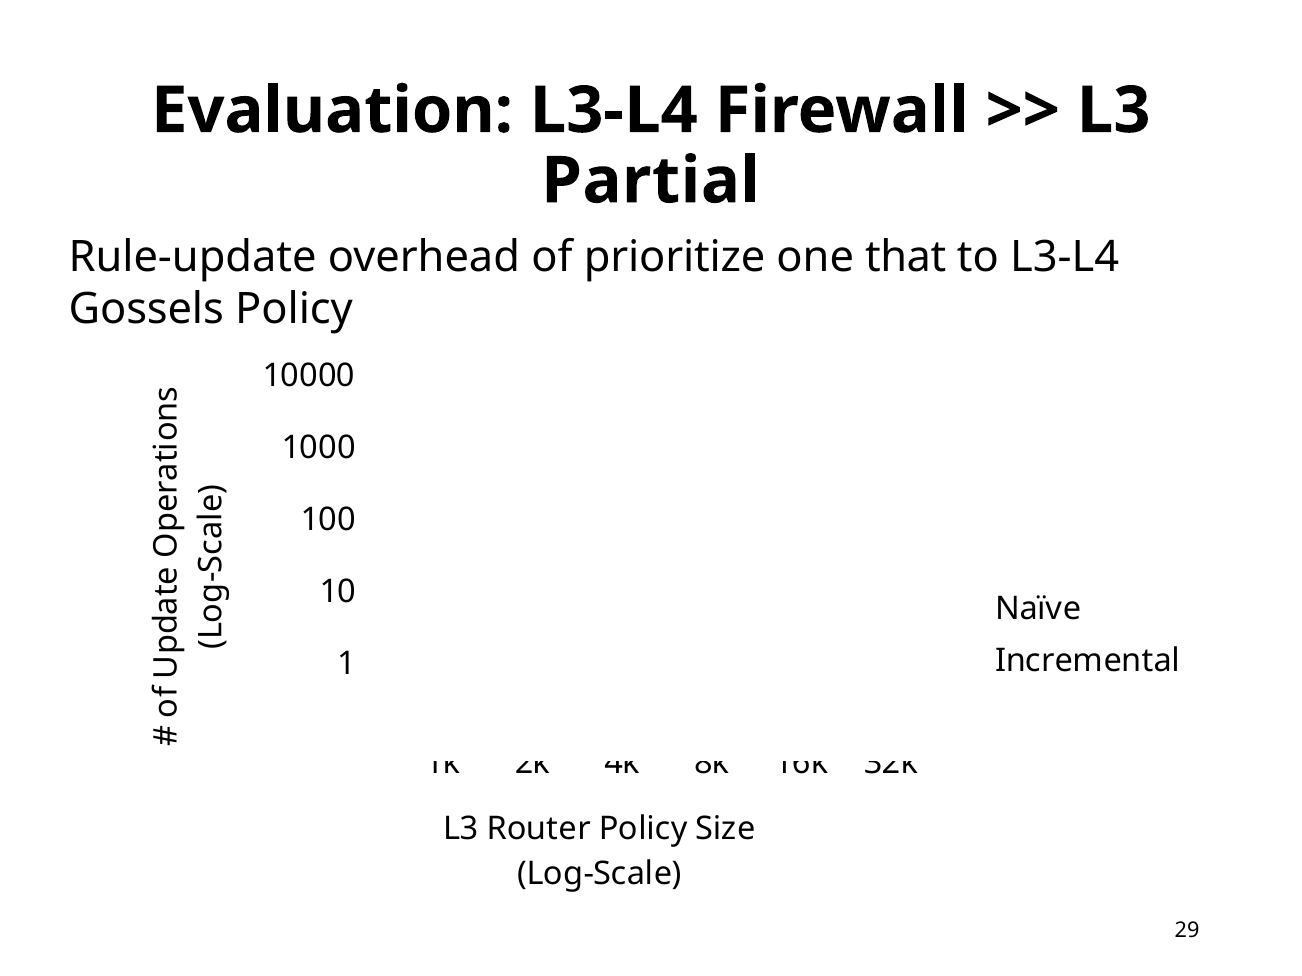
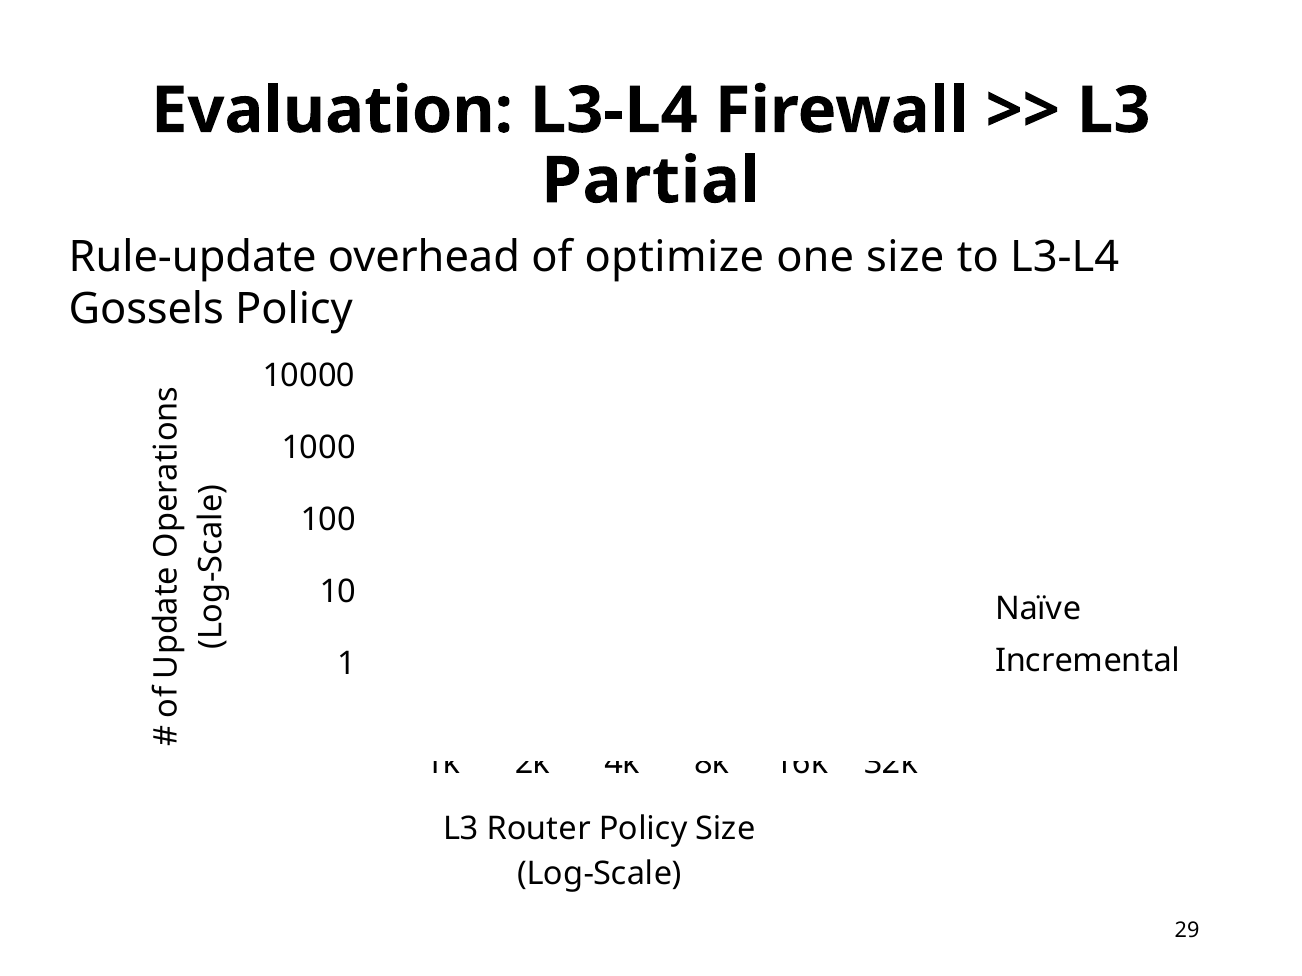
prioritize: prioritize -> optimize
one that: that -> size
